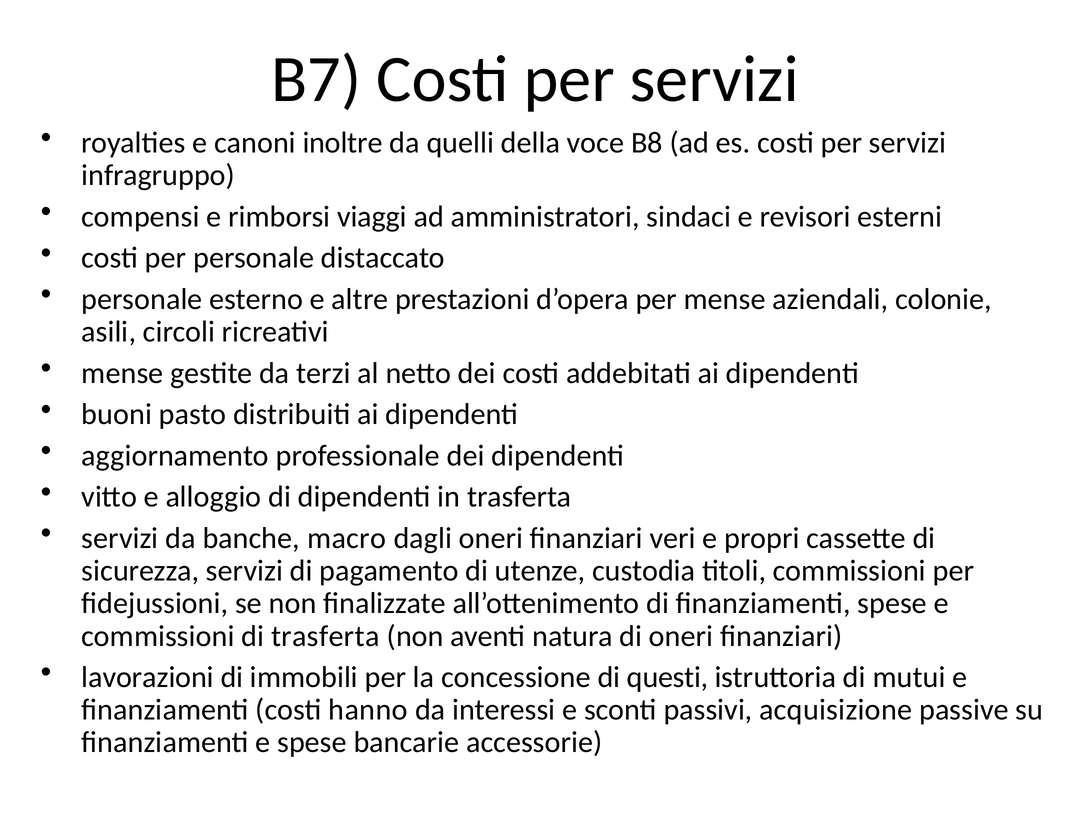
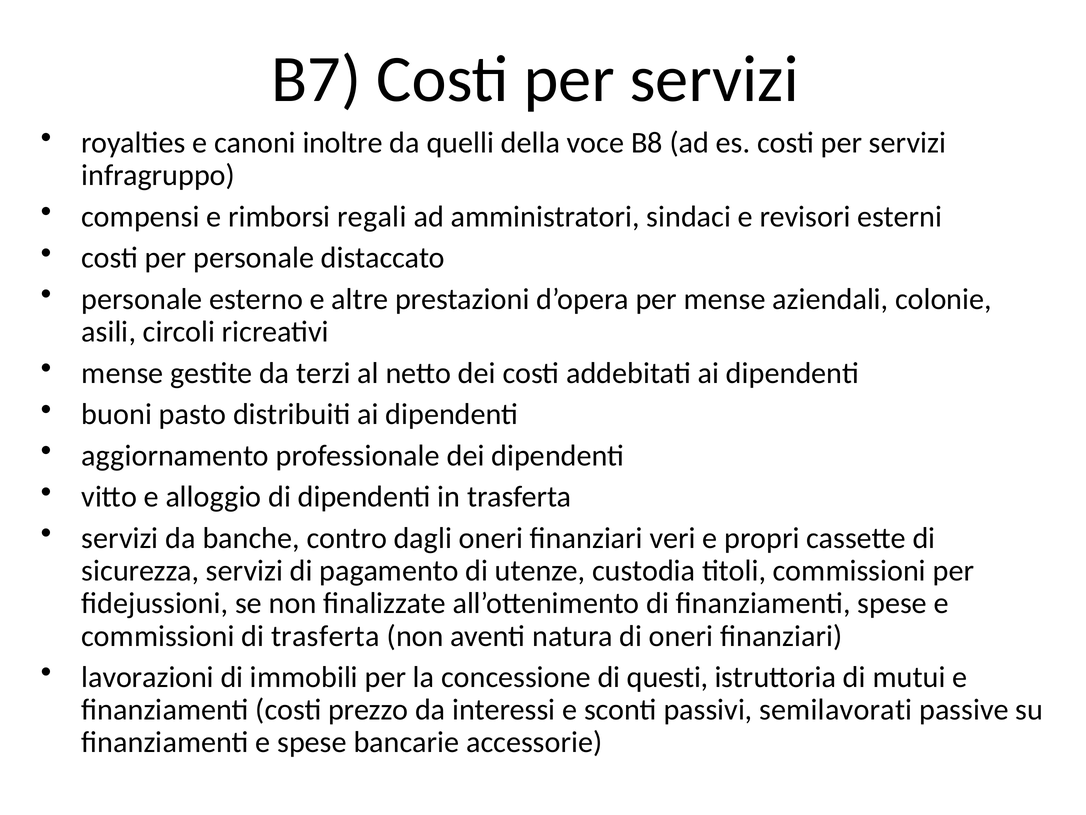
viaggi: viaggi -> regali
macro: macro -> contro
hanno: hanno -> prezzo
acquisizione: acquisizione -> semilavorati
